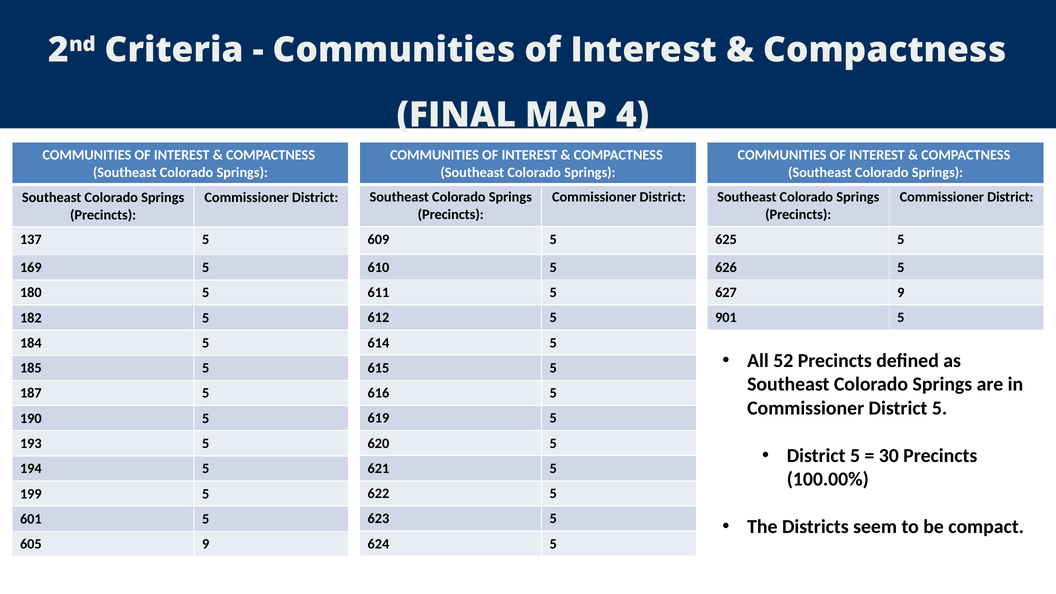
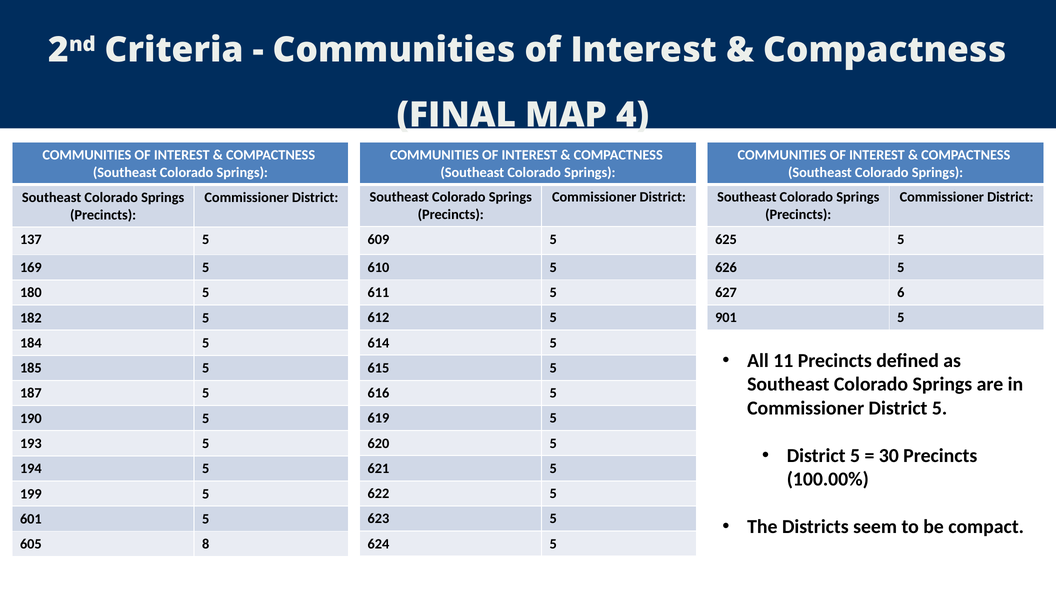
627 9: 9 -> 6
52: 52 -> 11
605 9: 9 -> 8
